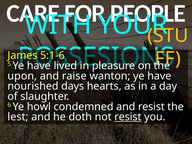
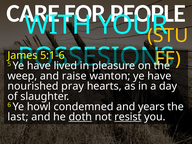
upon: upon -> weep
days: days -> pray
and resist: resist -> years
lest: lest -> last
doth underline: none -> present
